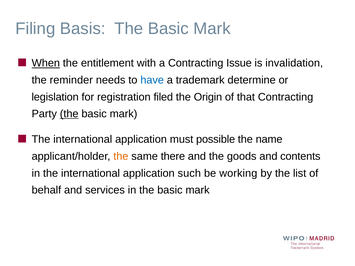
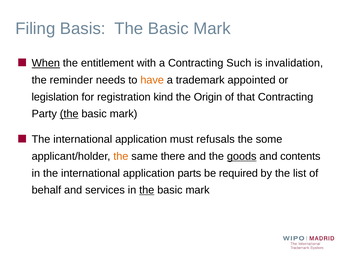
Issue: Issue -> Such
have colour: blue -> orange
determine: determine -> appointed
filed: filed -> kind
possible: possible -> refusals
name: name -> some
goods underline: none -> present
such: such -> parts
working: working -> required
the at (147, 190) underline: none -> present
